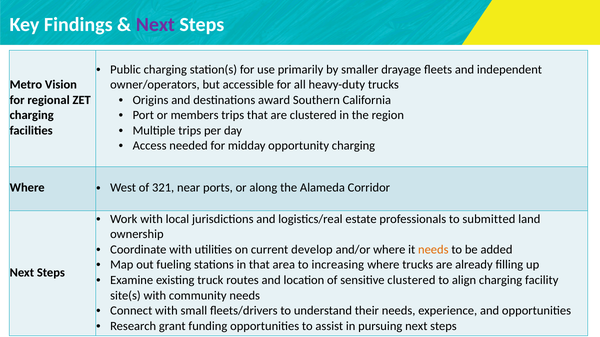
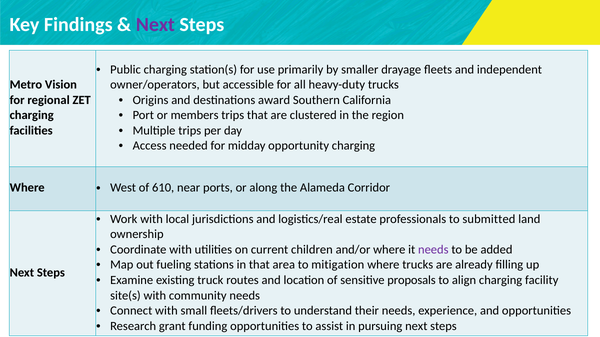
321: 321 -> 610
develop: develop -> children
needs at (433, 250) colour: orange -> purple
increasing: increasing -> mitigation
sensitive clustered: clustered -> proposals
